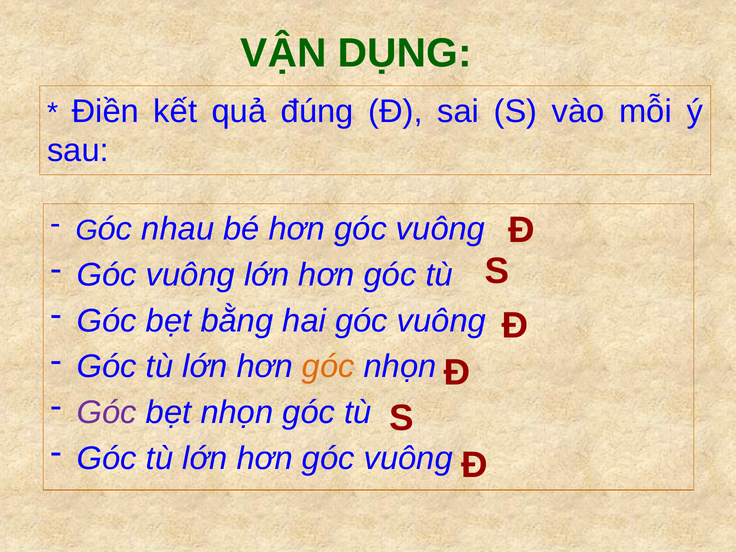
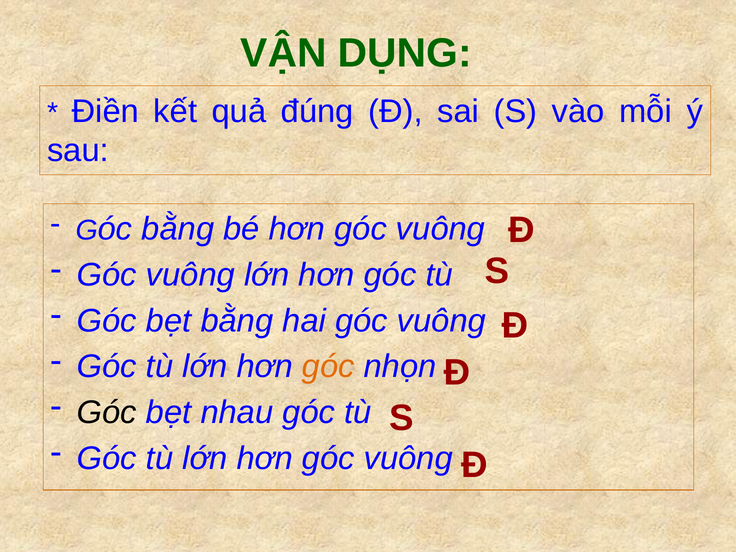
nhau at (178, 229): nhau -> bằng
Góc at (107, 412) colour: purple -> black
bẹt nhọn: nhọn -> nhau
